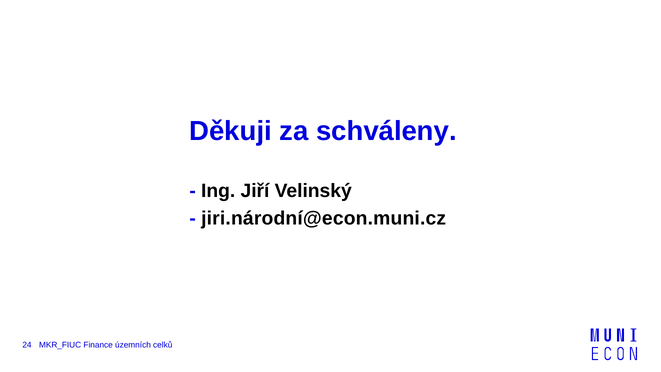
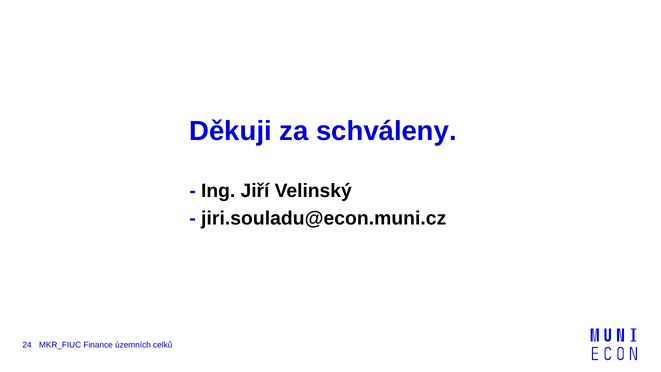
jiri.národní@econ.muni.cz: jiri.národní@econ.muni.cz -> jiri.souladu@econ.muni.cz
